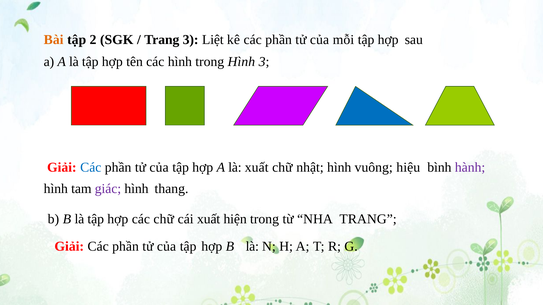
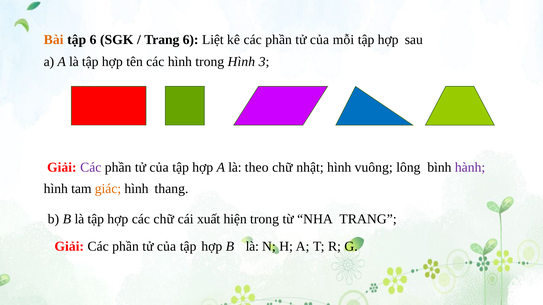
tập 2: 2 -> 6
Trang 3: 3 -> 6
Các at (91, 168) colour: blue -> purple
là xuất: xuất -> theo
hiệu: hiệu -> lông
giác colour: purple -> orange
